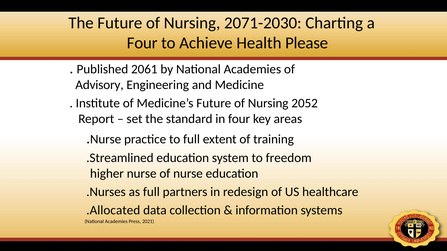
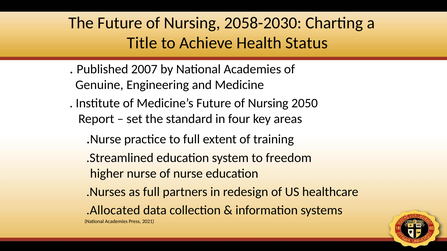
2071-2030: 2071-2030 -> 2058-2030
Four at (142, 43): Four -> Title
Please: Please -> Status
2061: 2061 -> 2007
Advisory: Advisory -> Genuine
2052: 2052 -> 2050
